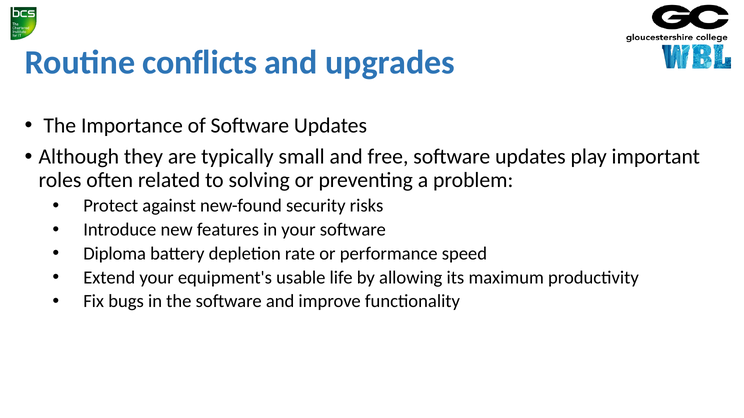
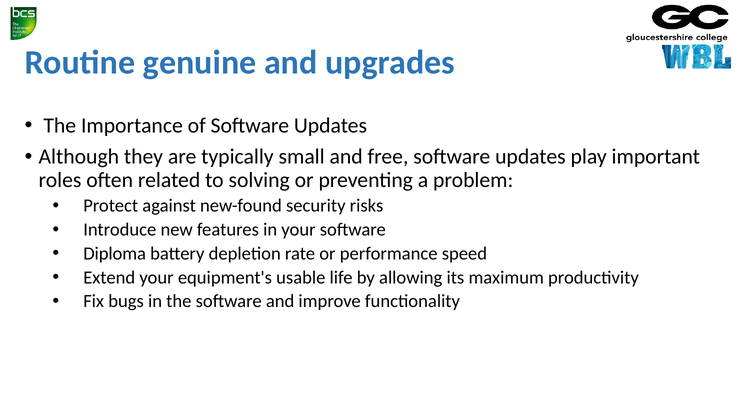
conflicts: conflicts -> genuine
